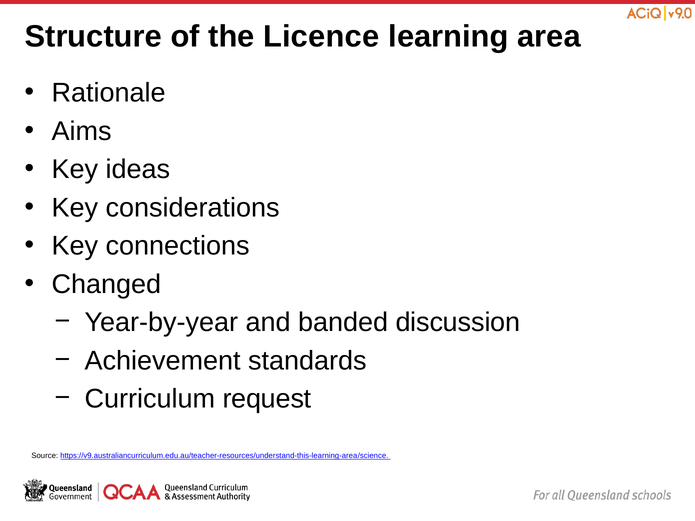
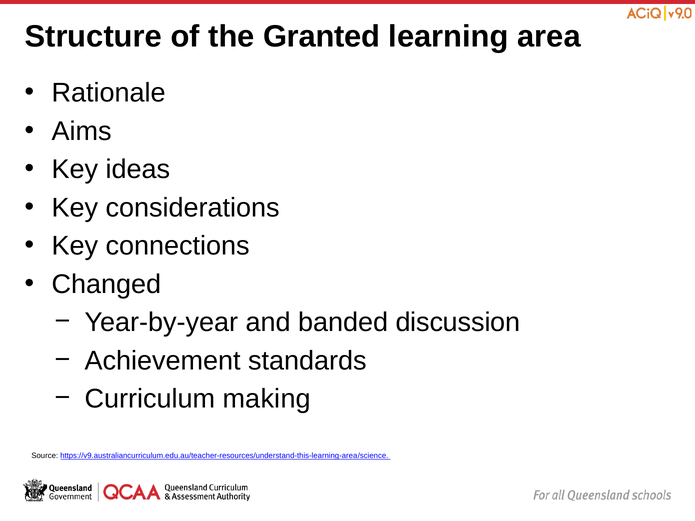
Licence: Licence -> Granted
request: request -> making
